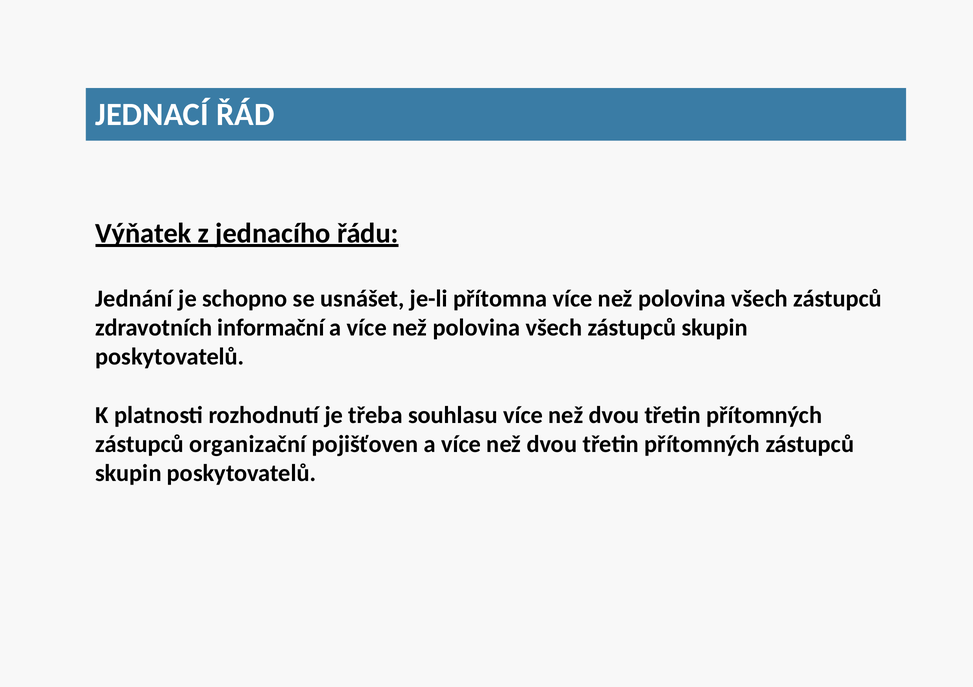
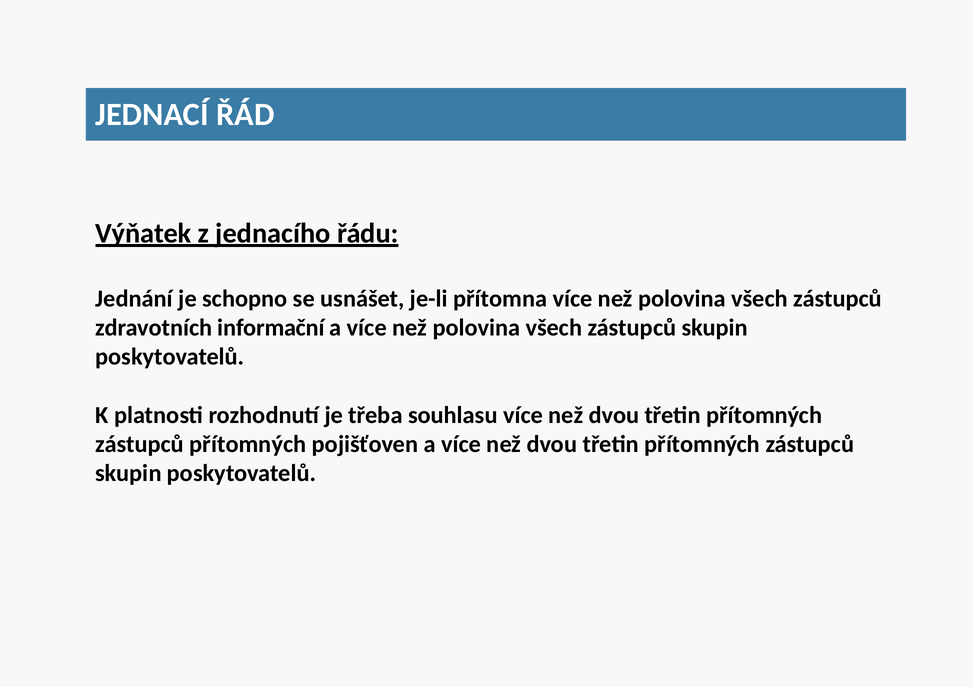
zástupců organizační: organizační -> přítomných
